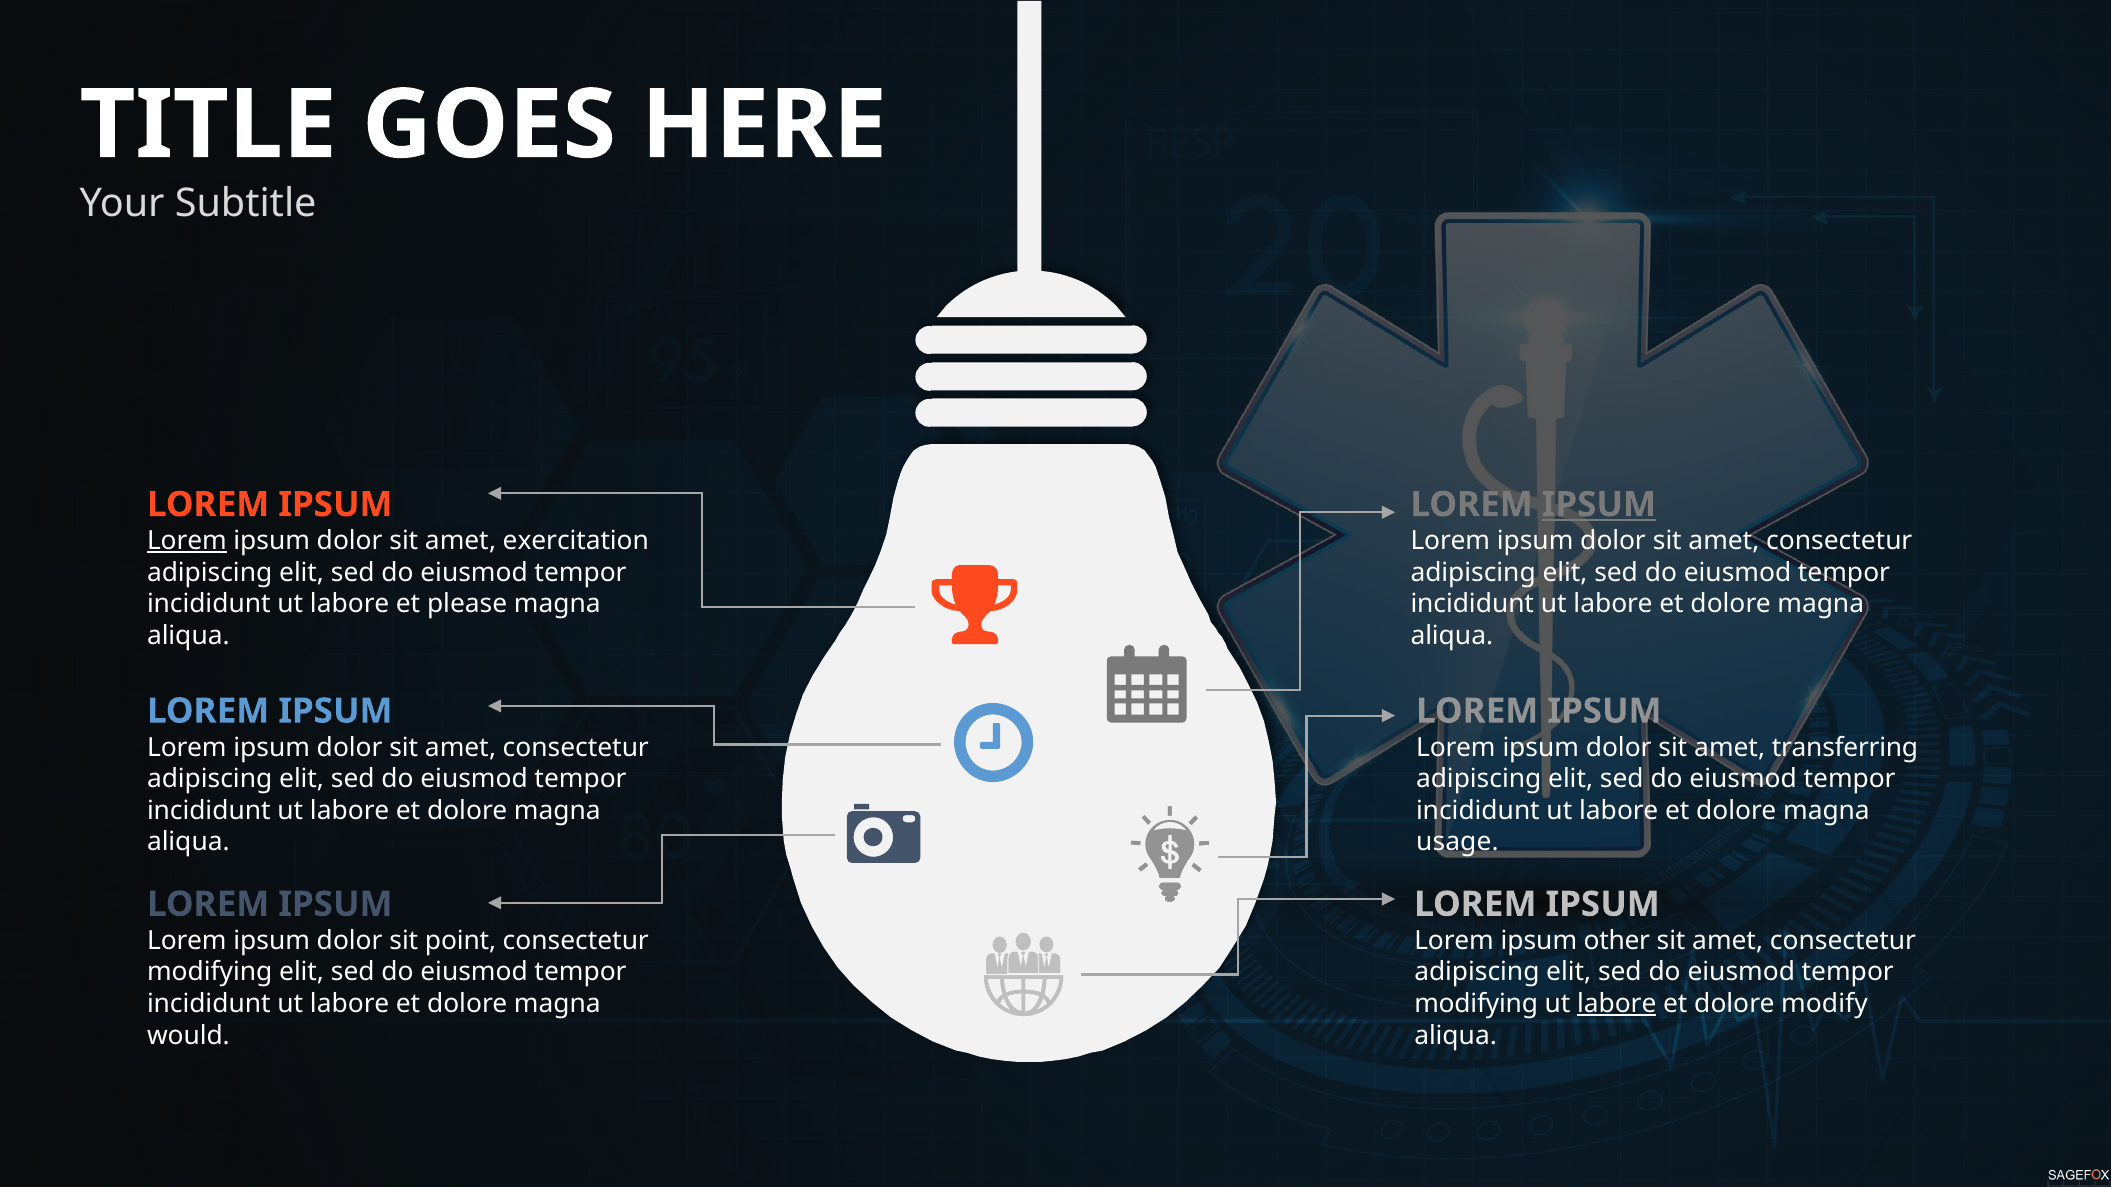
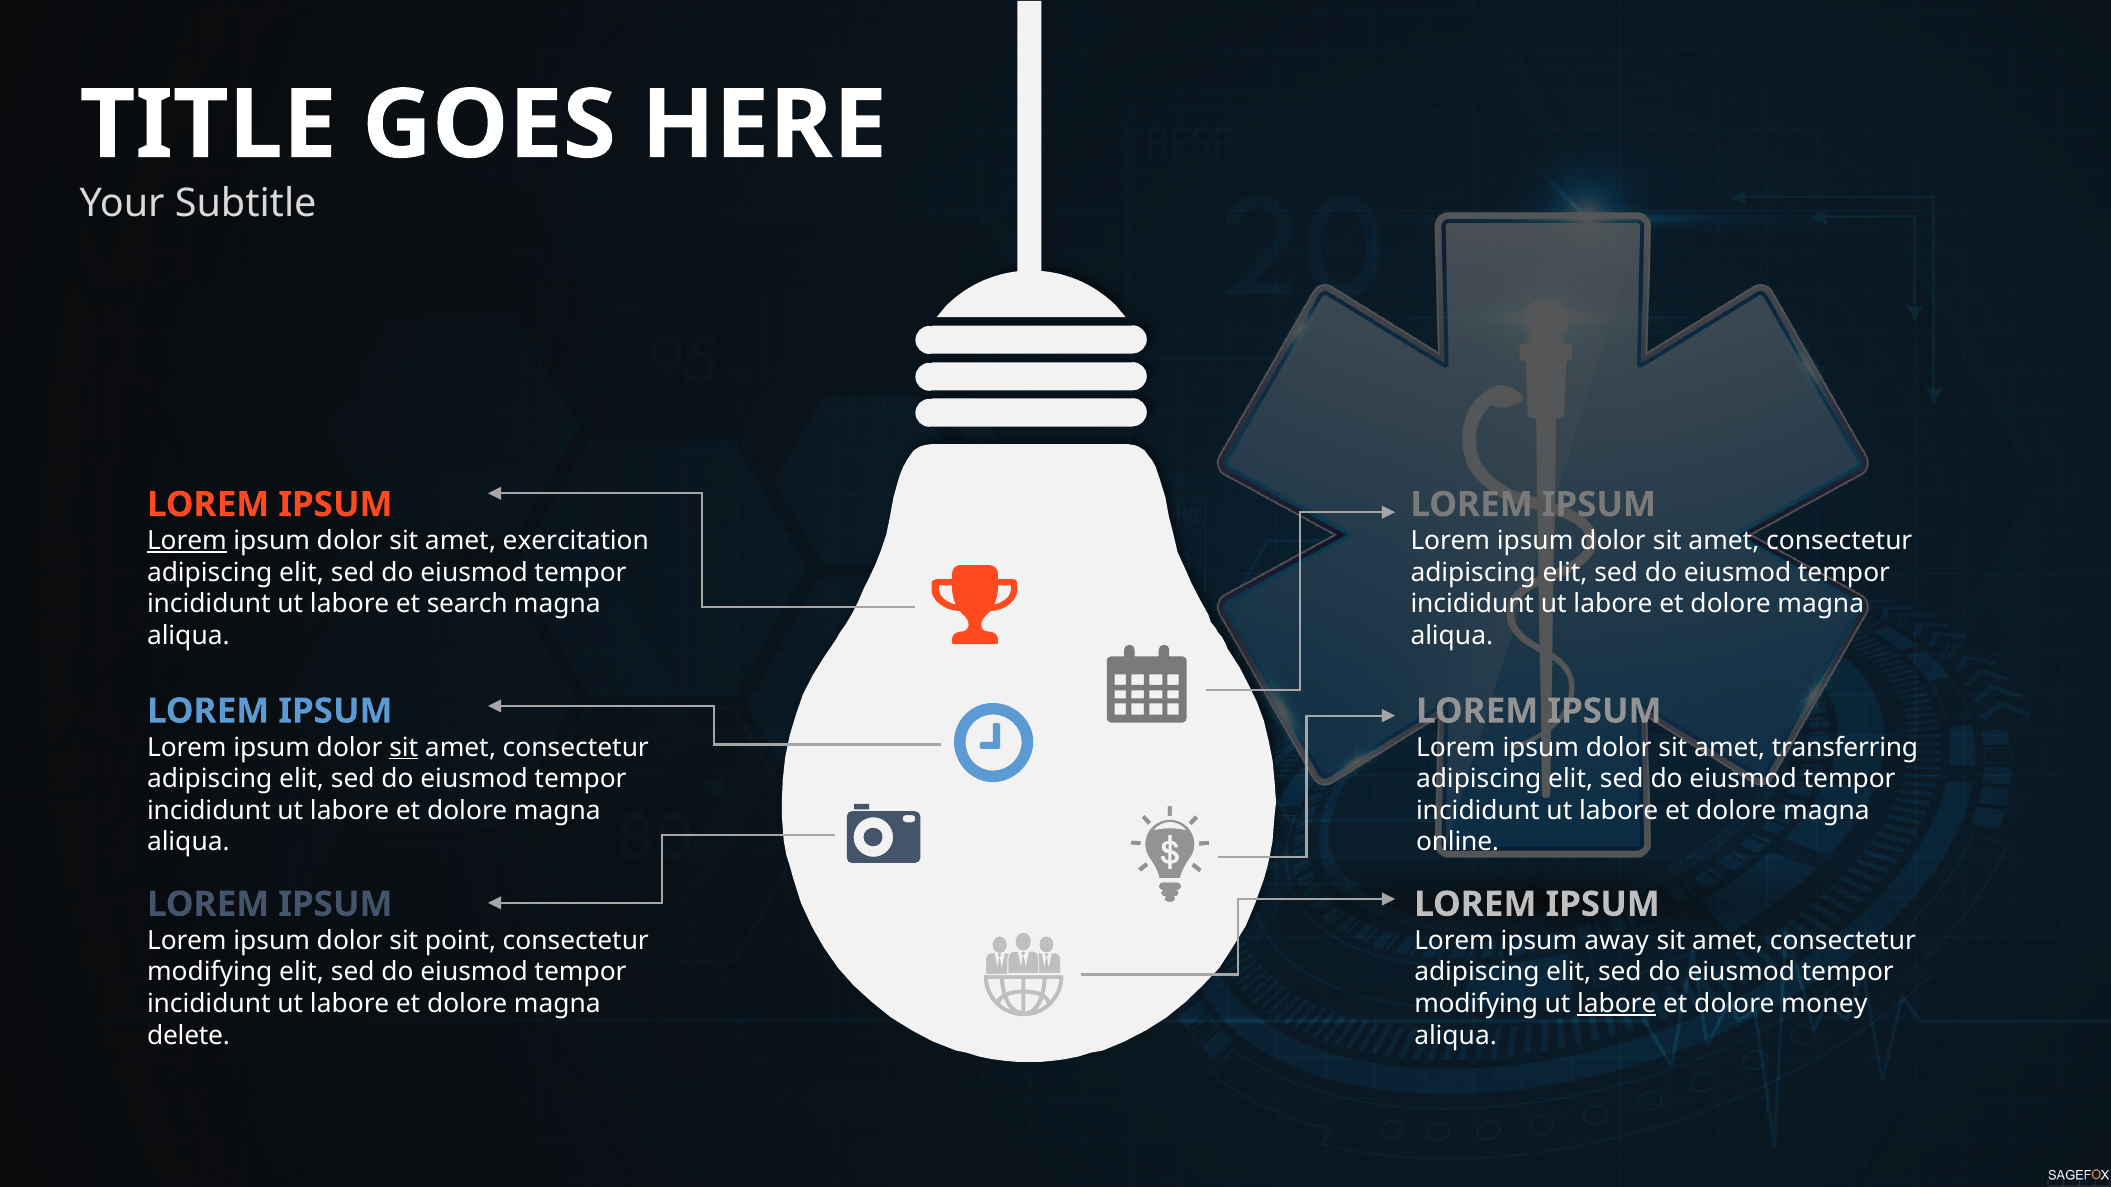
IPSUM at (1599, 505) underline: present -> none
please: please -> search
sit at (404, 748) underline: none -> present
usage: usage -> online
other: other -> away
modify: modify -> money
would: would -> delete
